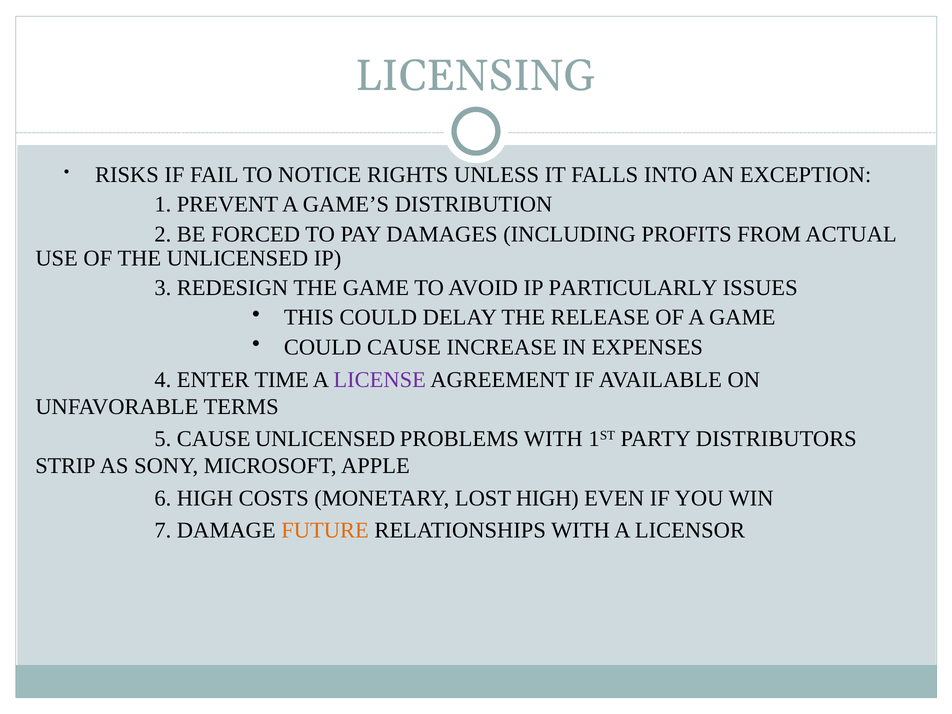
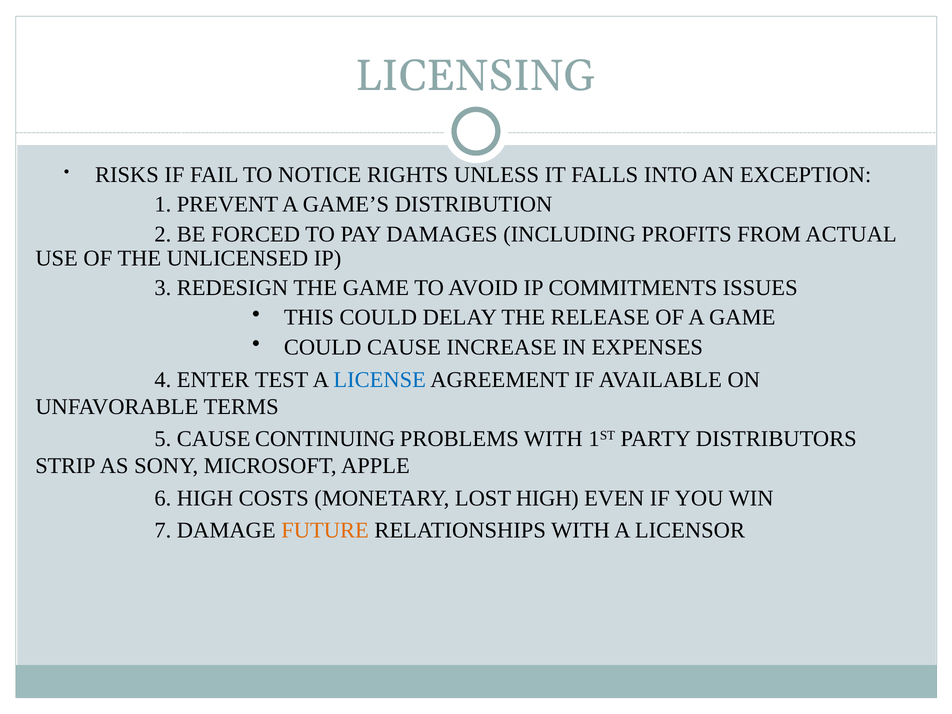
PARTICULARLY: PARTICULARLY -> COMMITMENTS
TIME: TIME -> TEST
LICENSE colour: purple -> blue
CAUSE UNLICENSED: UNLICENSED -> CONTINUING
